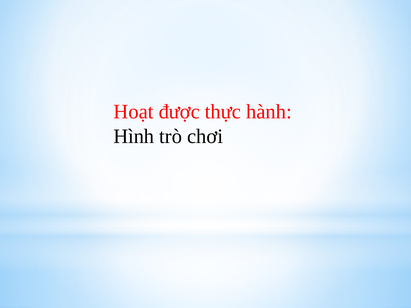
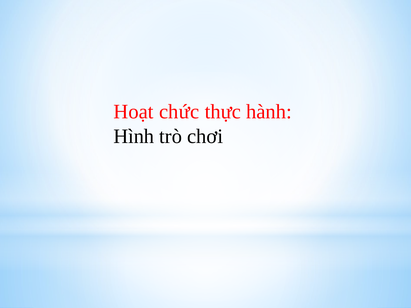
được: được -> chức
